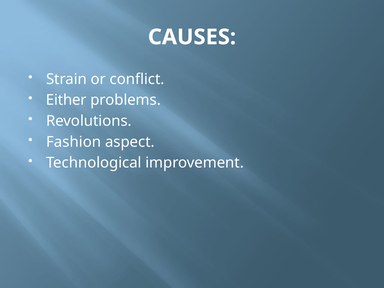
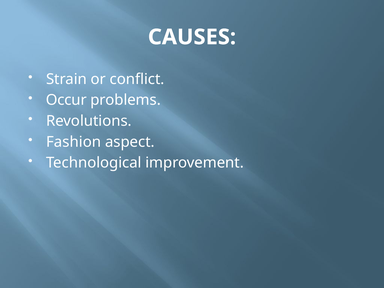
Either: Either -> Occur
